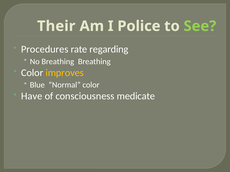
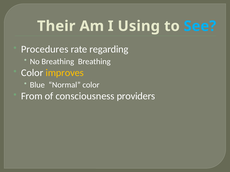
Police: Police -> Using
See colour: light green -> light blue
Have: Have -> From
medicate: medicate -> providers
